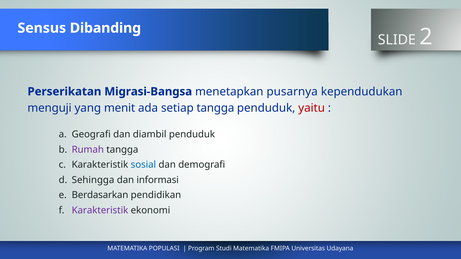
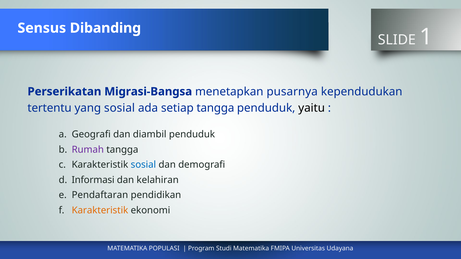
2: 2 -> 1
menguji: menguji -> tertentu
yang menit: menit -> sosial
yaitu colour: red -> black
Sehingga: Sehingga -> Informasi
informasi: informasi -> kelahiran
Berdasarkan: Berdasarkan -> Pendaftaran
Karakteristik at (100, 210) colour: purple -> orange
